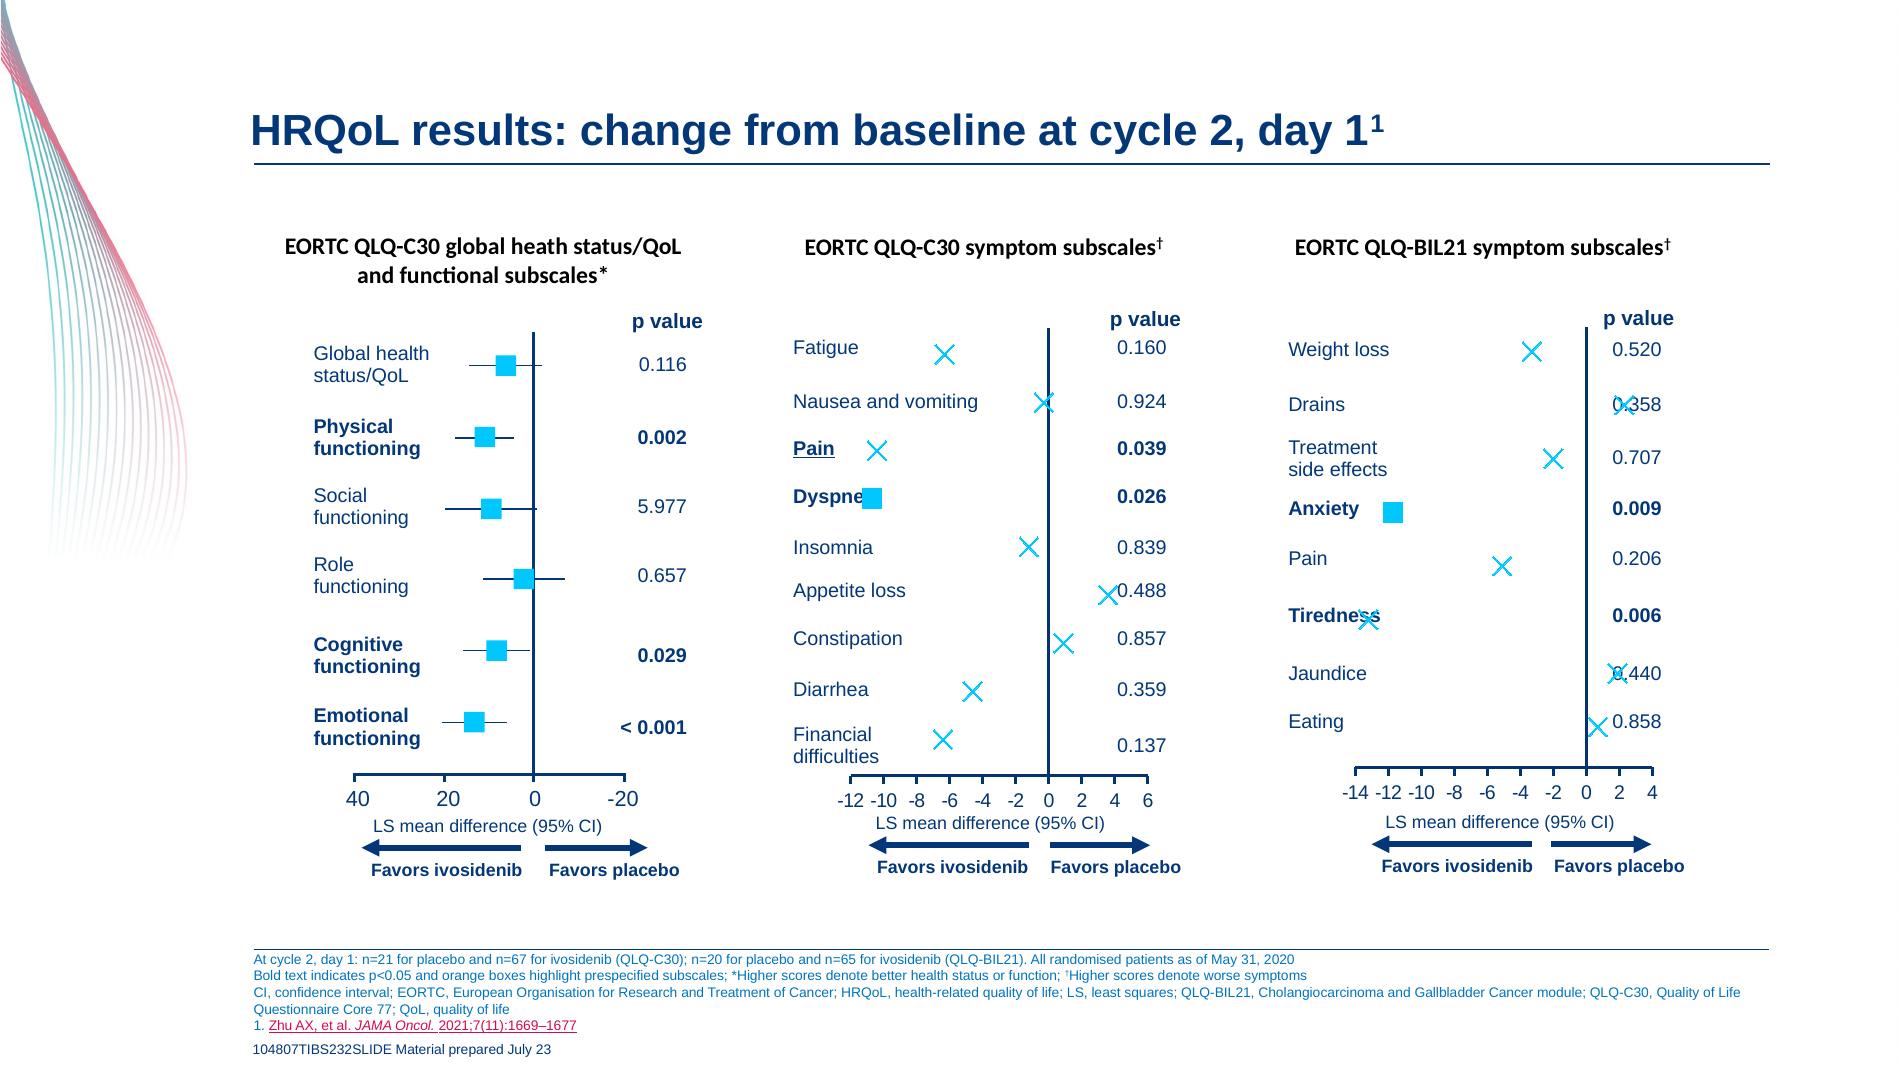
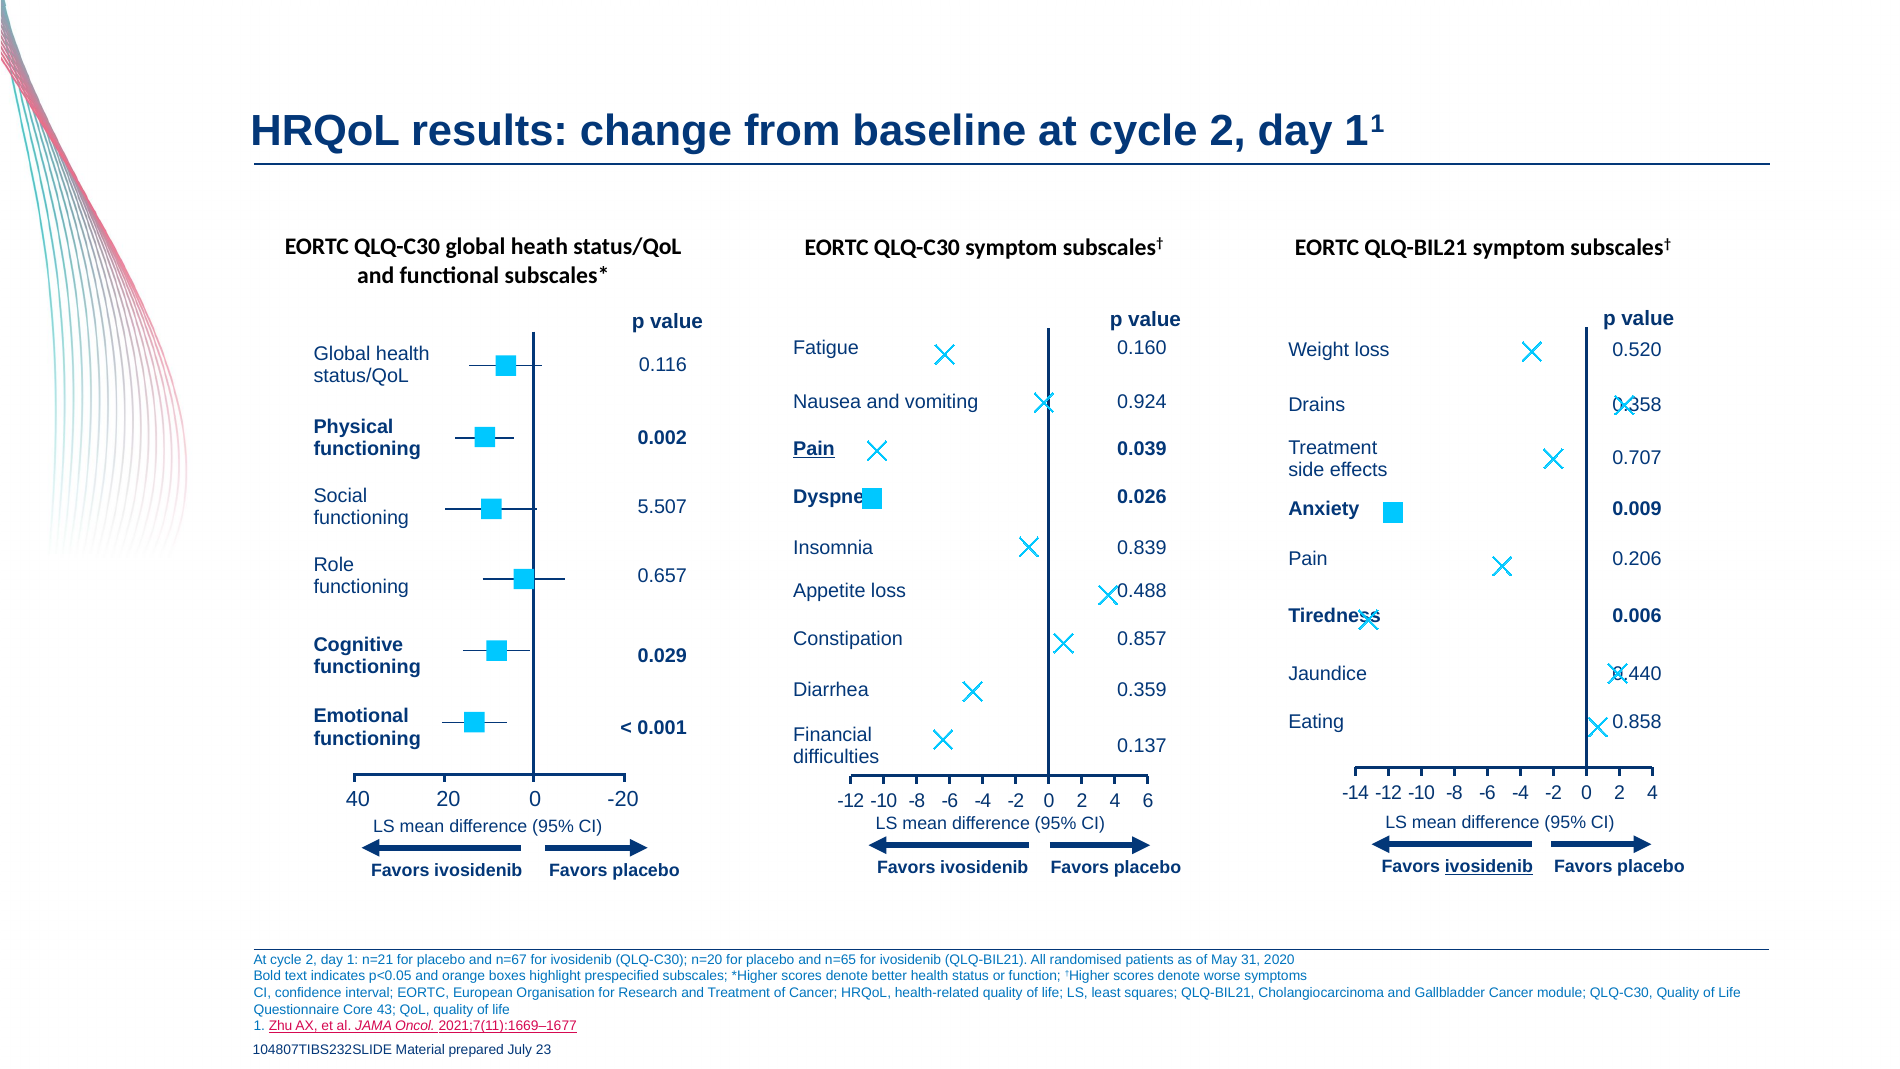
5.977: 5.977 -> 5.507
ivosidenib at (1489, 867) underline: none -> present
77: 77 -> 43
